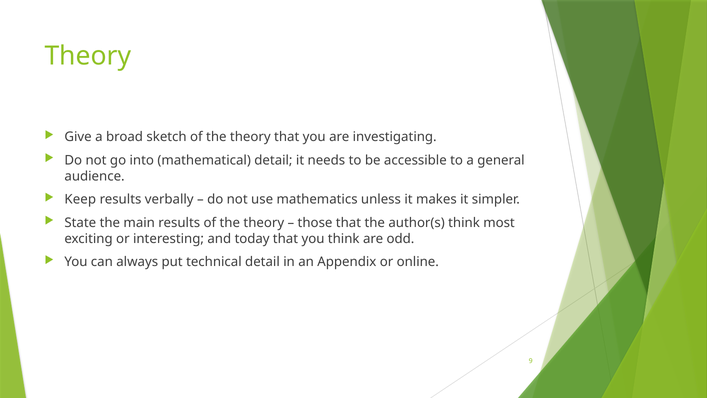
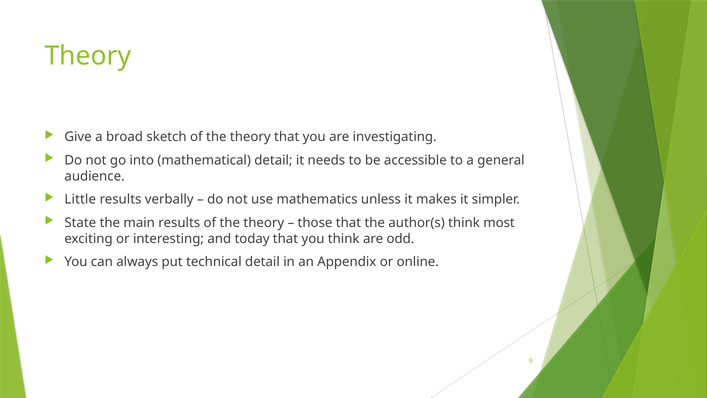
Keep: Keep -> Little
